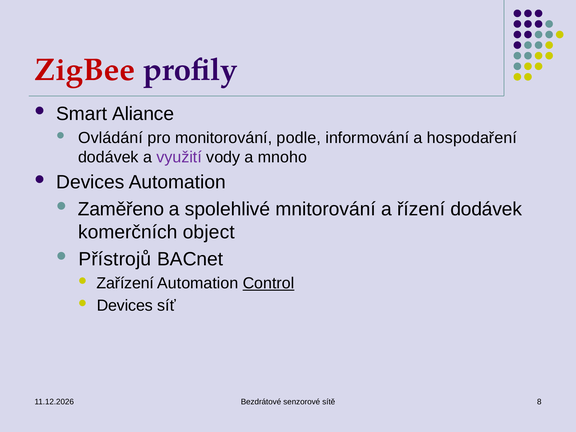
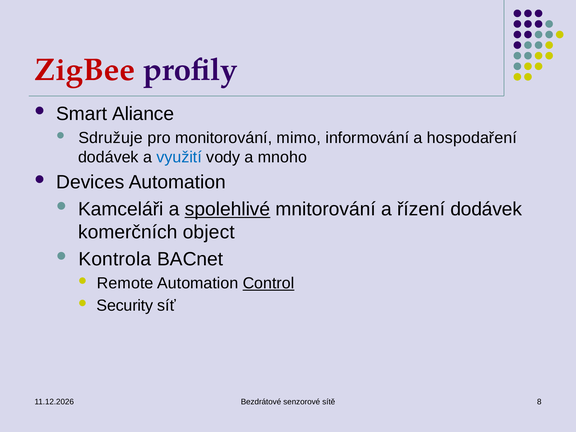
Ovládání: Ovládání -> Sdružuje
podle: podle -> mimo
využití colour: purple -> blue
Zaměřeno: Zaměřeno -> Kamceláři
spolehlivé underline: none -> present
Přístrojů: Přístrojů -> Kontrola
Zařízení: Zařízení -> Remote
Devices at (125, 306): Devices -> Security
